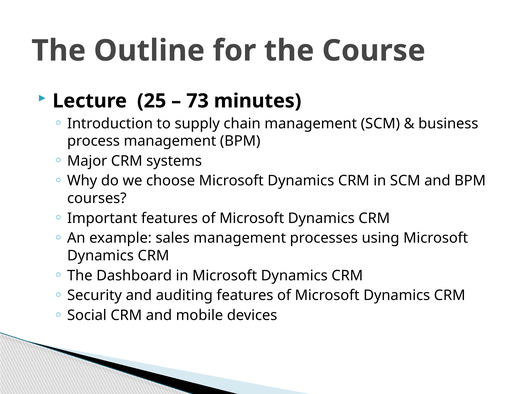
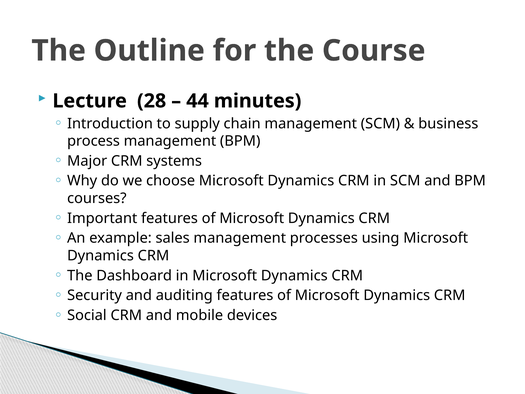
25: 25 -> 28
73: 73 -> 44
